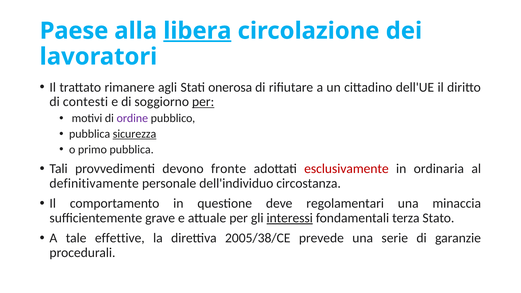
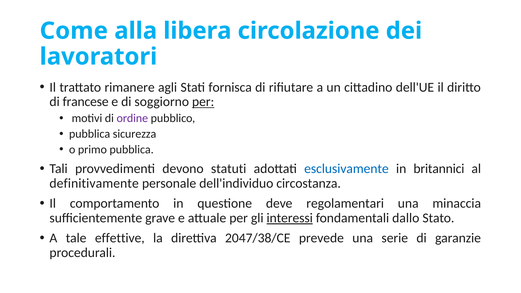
Paese: Paese -> Come
libera underline: present -> none
onerosa: onerosa -> fornisca
contesti: contesti -> francese
sicurezza underline: present -> none
fronte: fronte -> statuti
esclusivamente colour: red -> blue
ordinaria: ordinaria -> britannici
terza: terza -> dallo
2005/38/CE: 2005/38/CE -> 2047/38/CE
